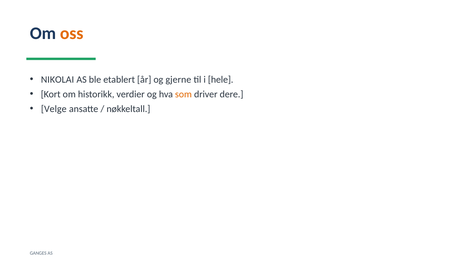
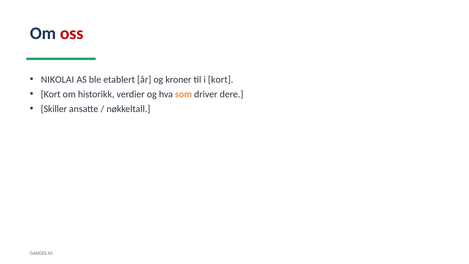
oss colour: orange -> red
gjerne: gjerne -> kroner
i hele: hele -> kort
Velge: Velge -> Skiller
